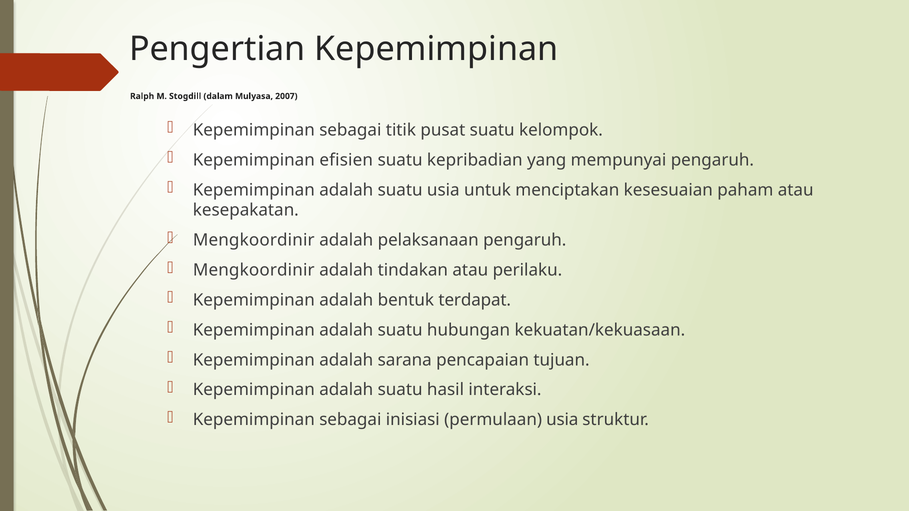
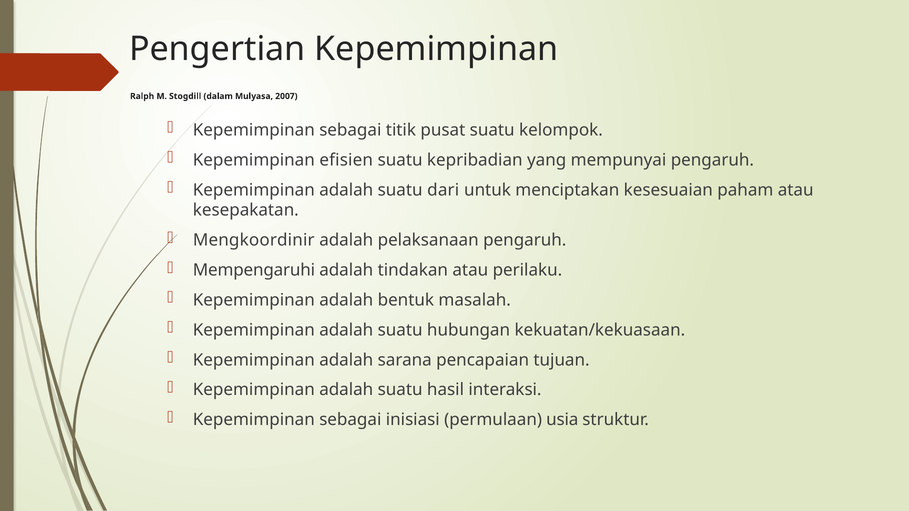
suatu usia: usia -> dari
Mengkoordinir at (254, 270): Mengkoordinir -> Mempengaruhi
terdapat: terdapat -> masalah
